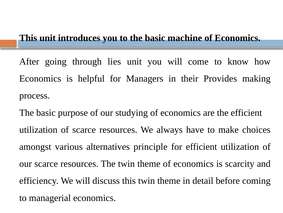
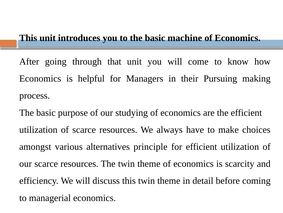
lies: lies -> that
Provides: Provides -> Pursuing
